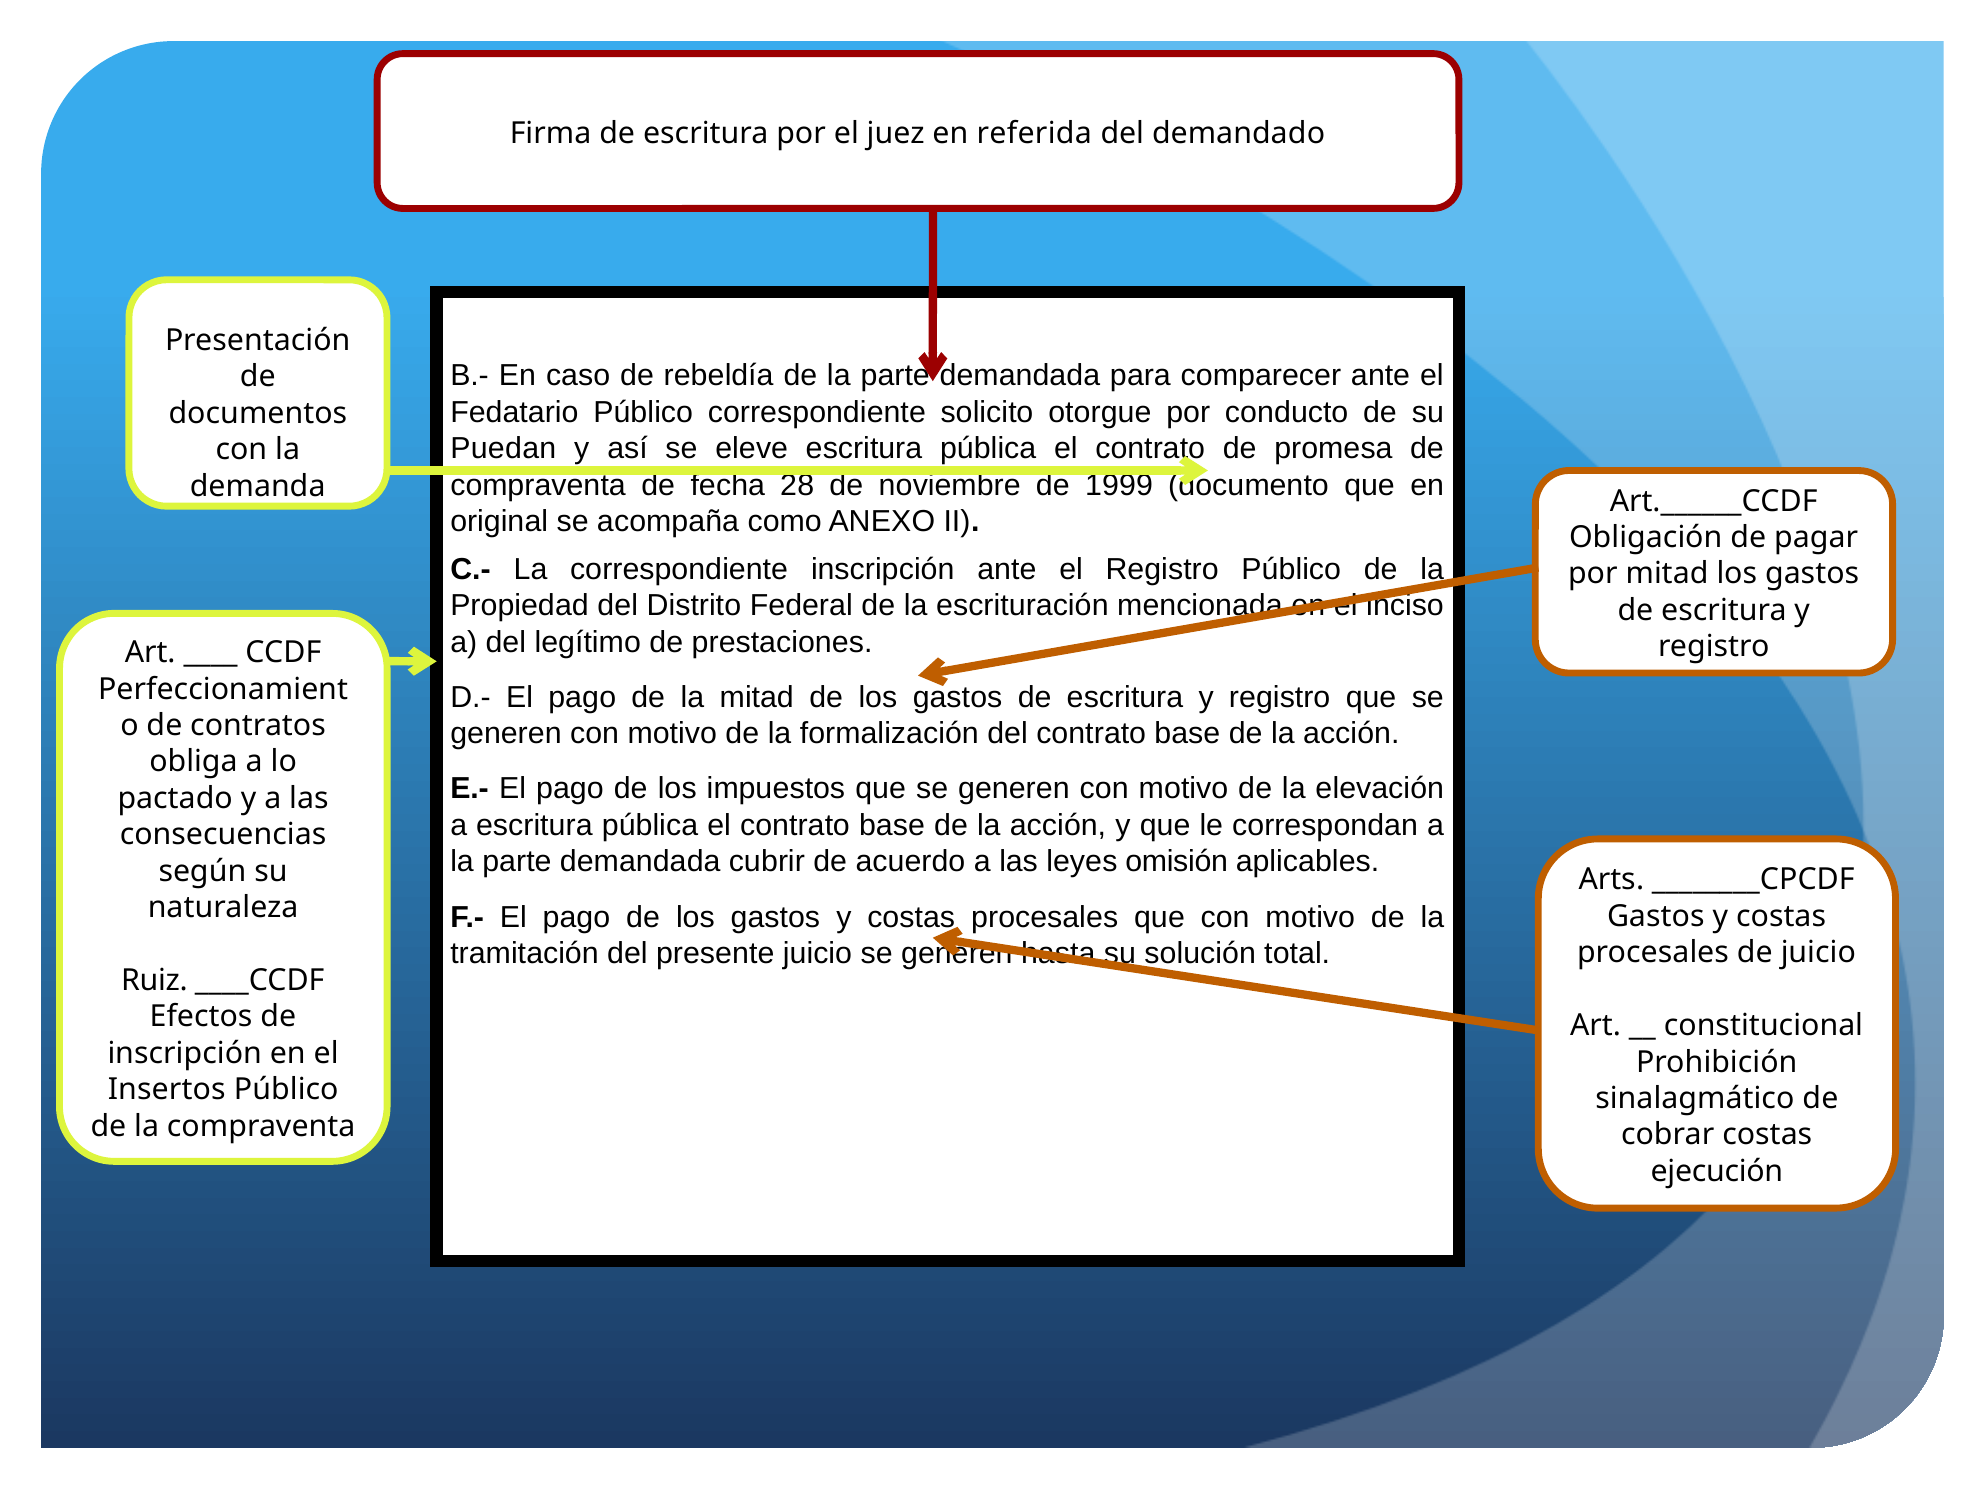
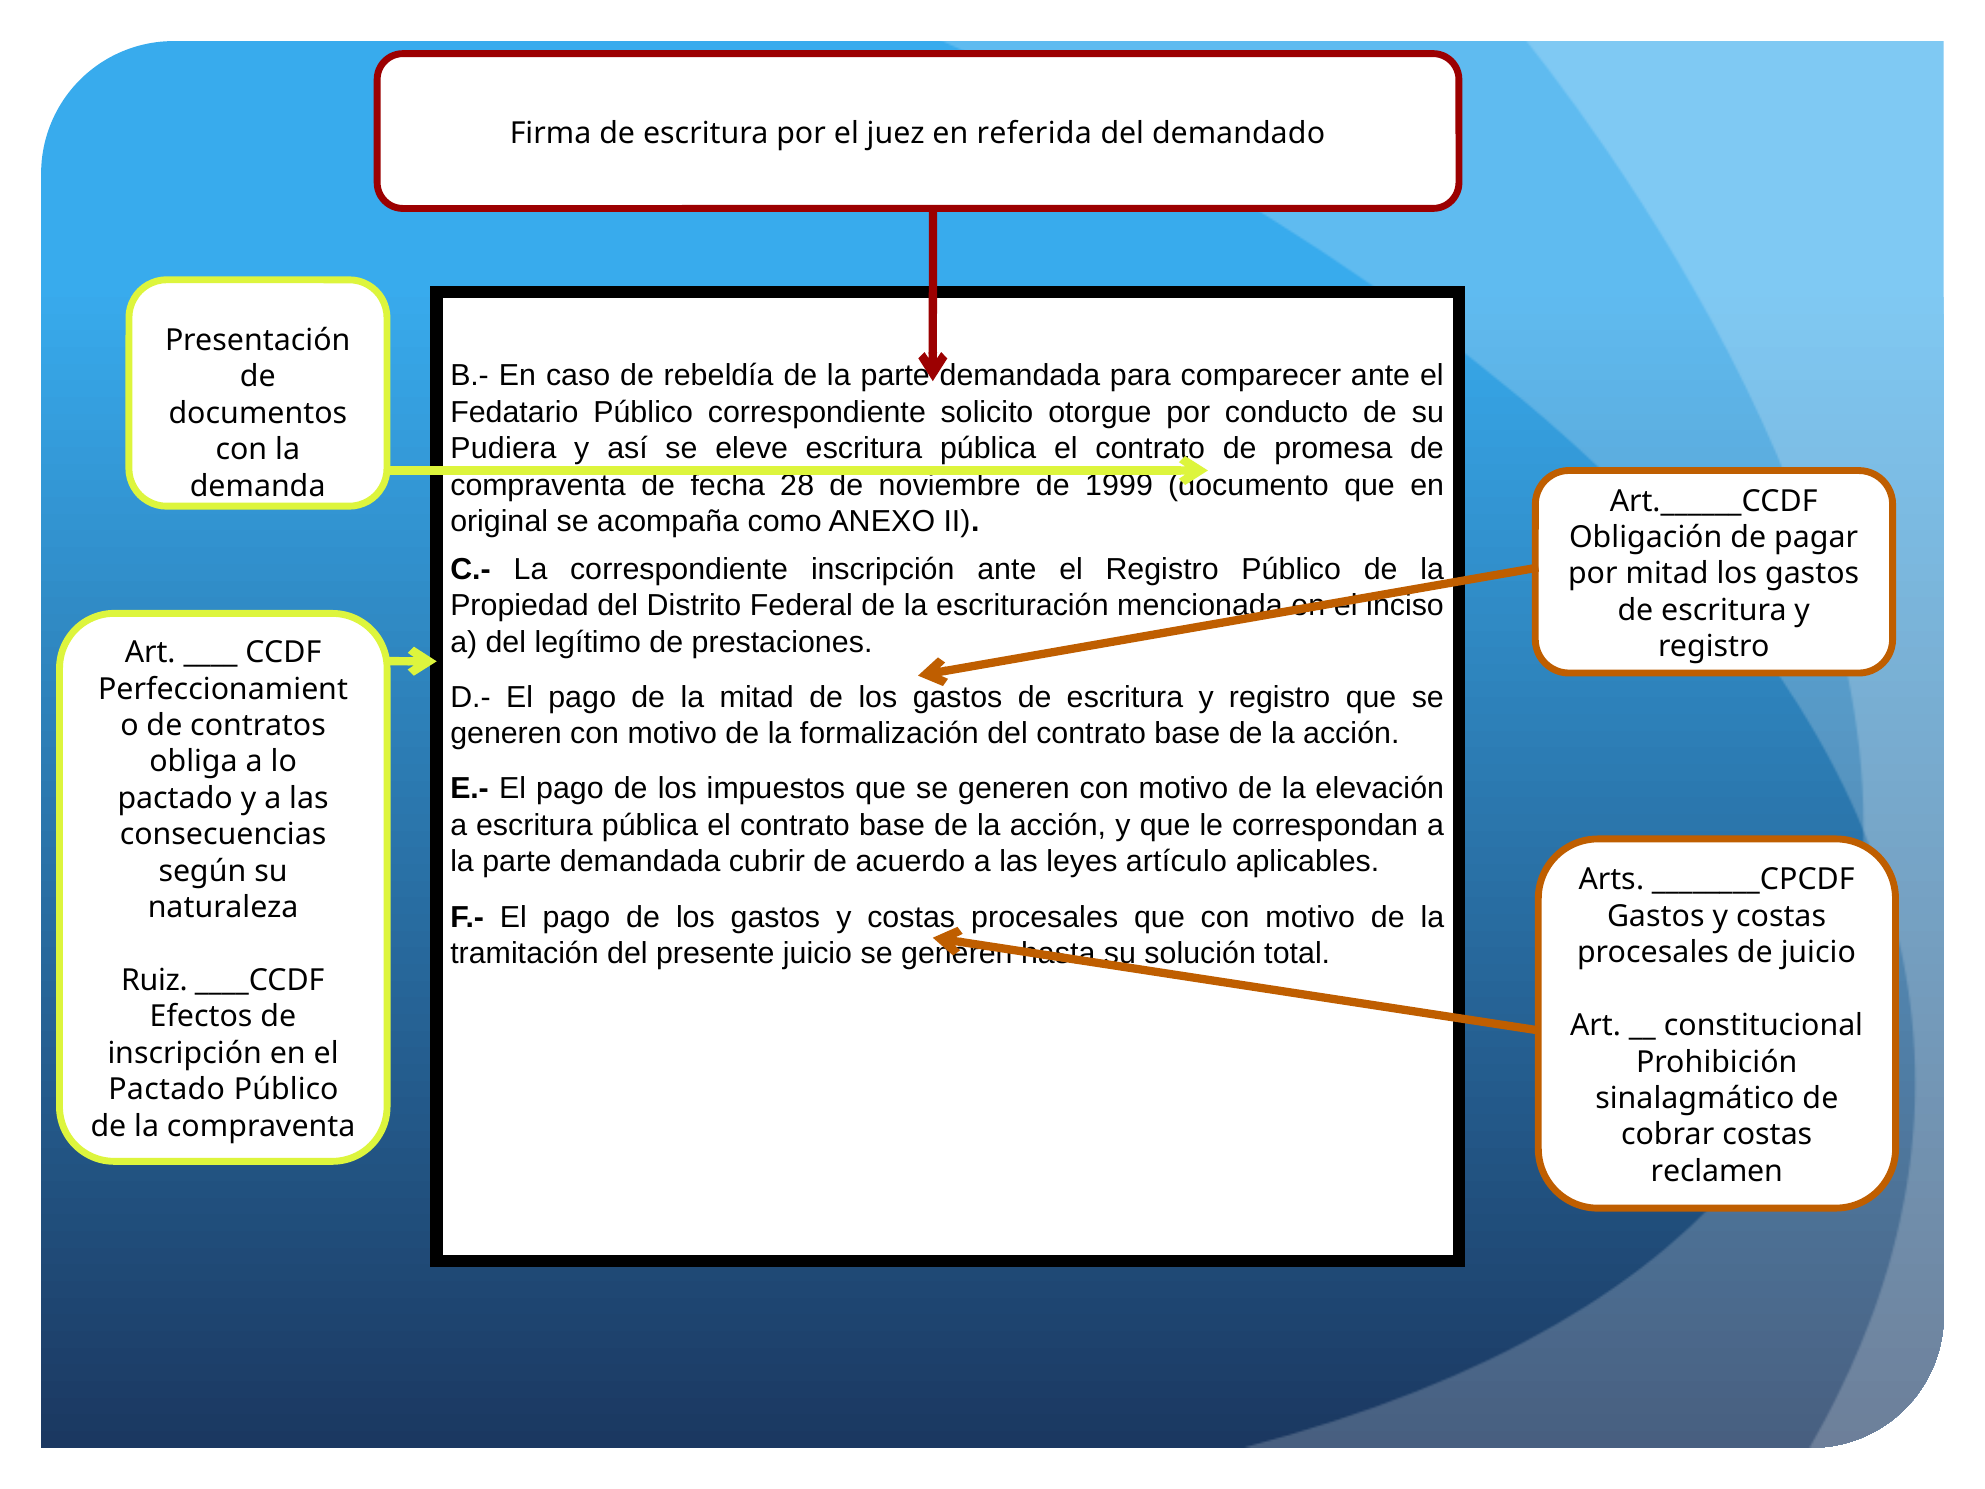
Puedan: Puedan -> Pudiera
omisión: omisión -> artículo
Insertos at (167, 1090): Insertos -> Pactado
ejecución: ejecución -> reclamen
